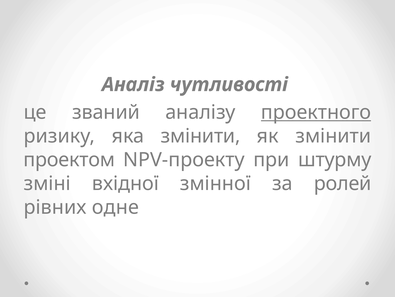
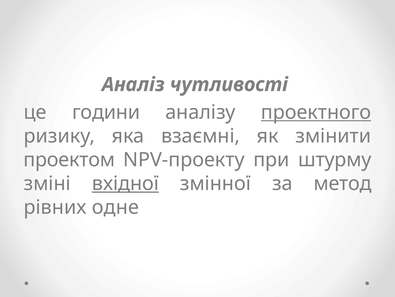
званий: званий -> години
яка змінити: змінити -> взаємні
вхідної underline: none -> present
ролей: ролей -> метод
